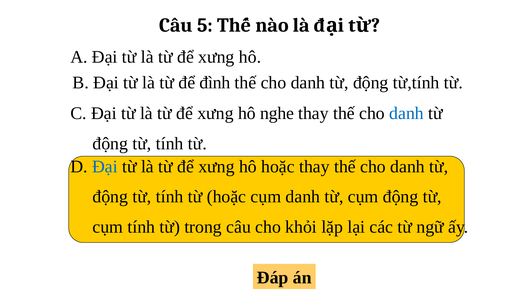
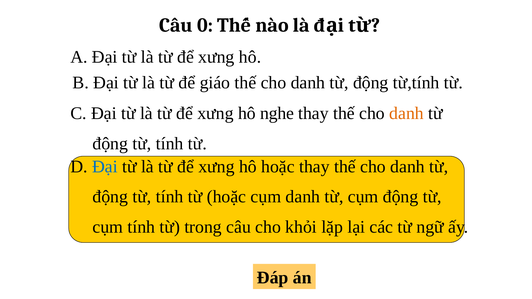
5: 5 -> 0
đình: đình -> giáo
danh at (407, 114) colour: blue -> orange
